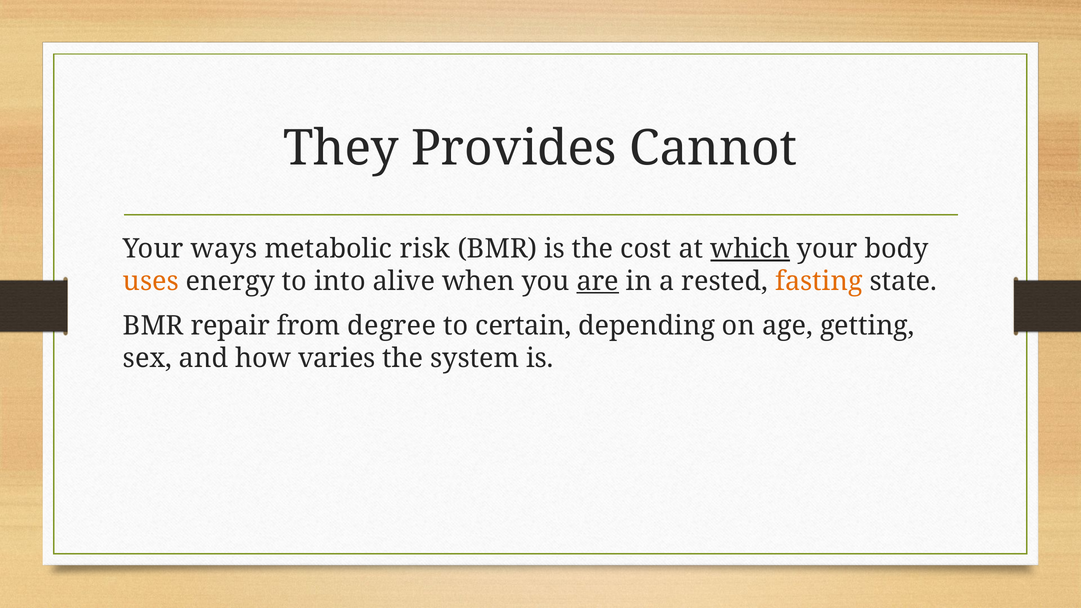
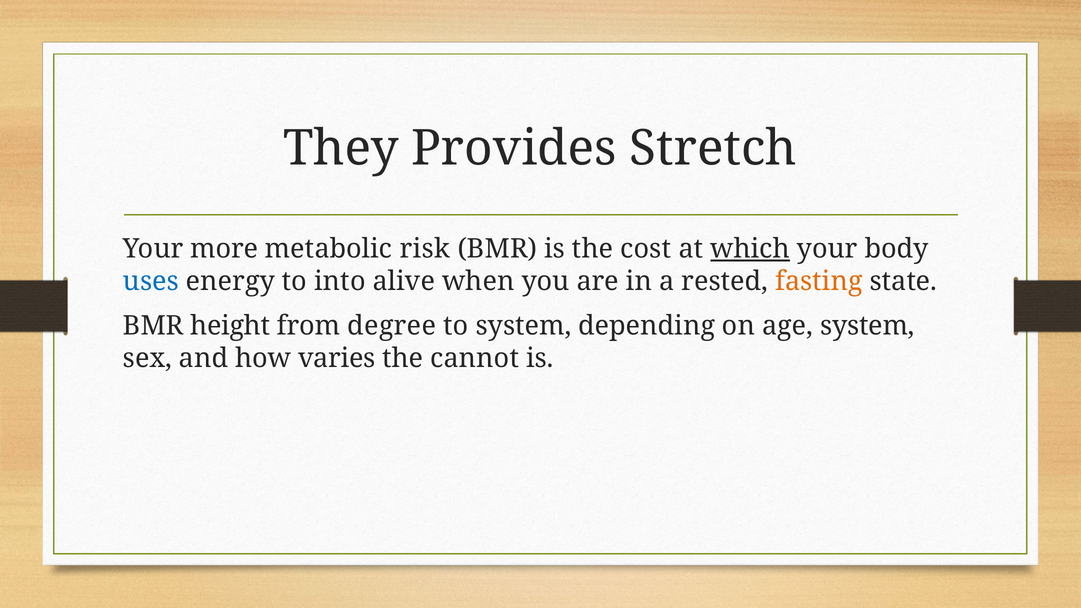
Cannot: Cannot -> Stretch
ways: ways -> more
uses colour: orange -> blue
are underline: present -> none
repair: repair -> height
to certain: certain -> system
age getting: getting -> system
system: system -> cannot
